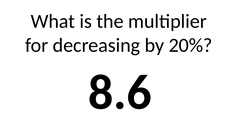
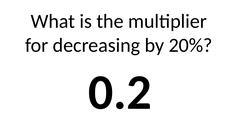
8.6: 8.6 -> 0.2
